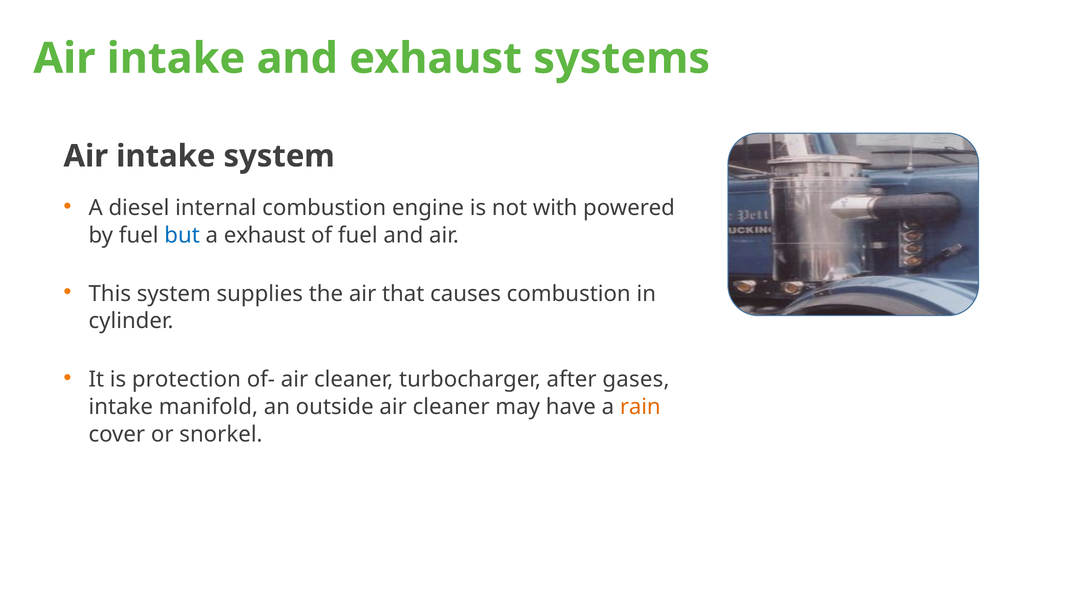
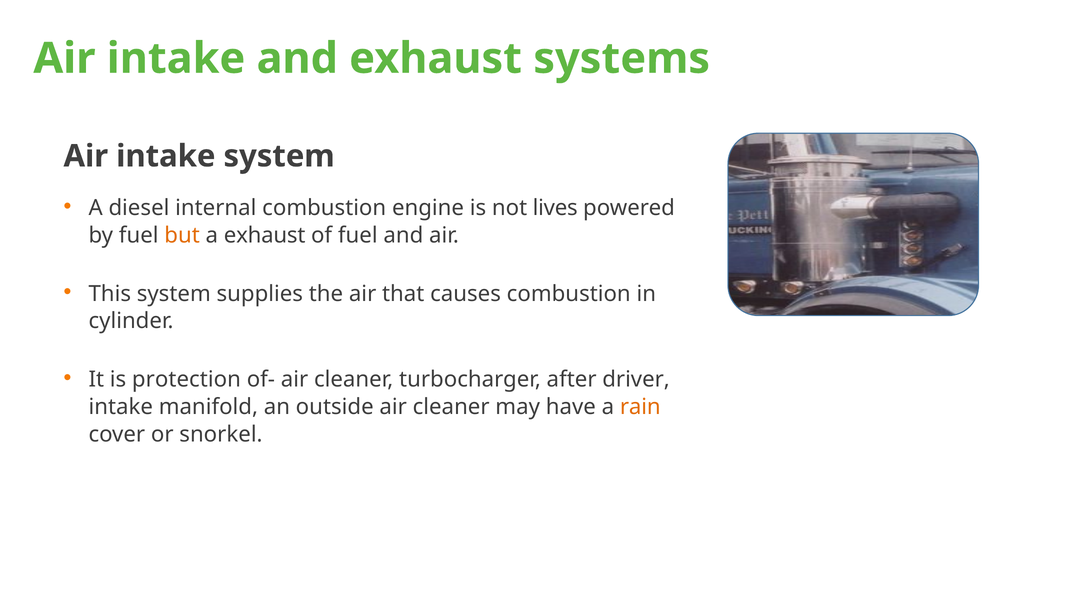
with: with -> lives
but colour: blue -> orange
gases: gases -> driver
